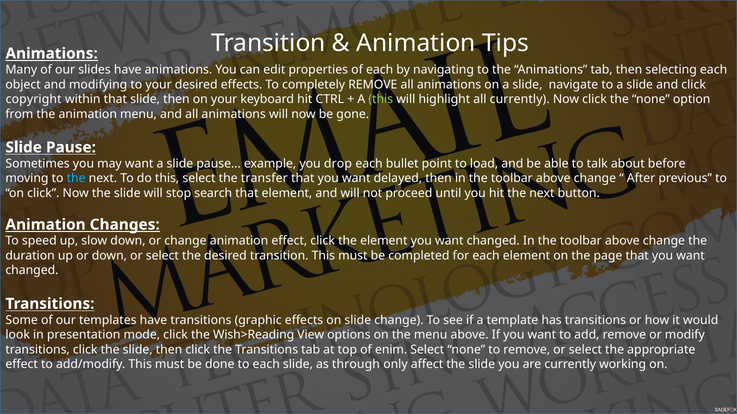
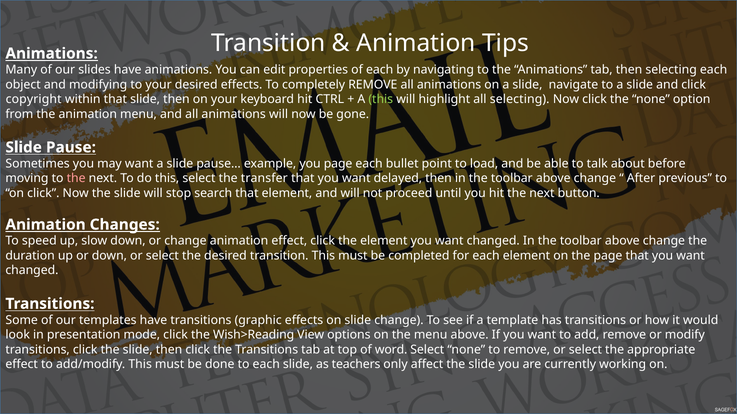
all currently: currently -> selecting
you drop: drop -> page
the at (76, 179) colour: light blue -> pink
enim: enim -> word
through: through -> teachers
